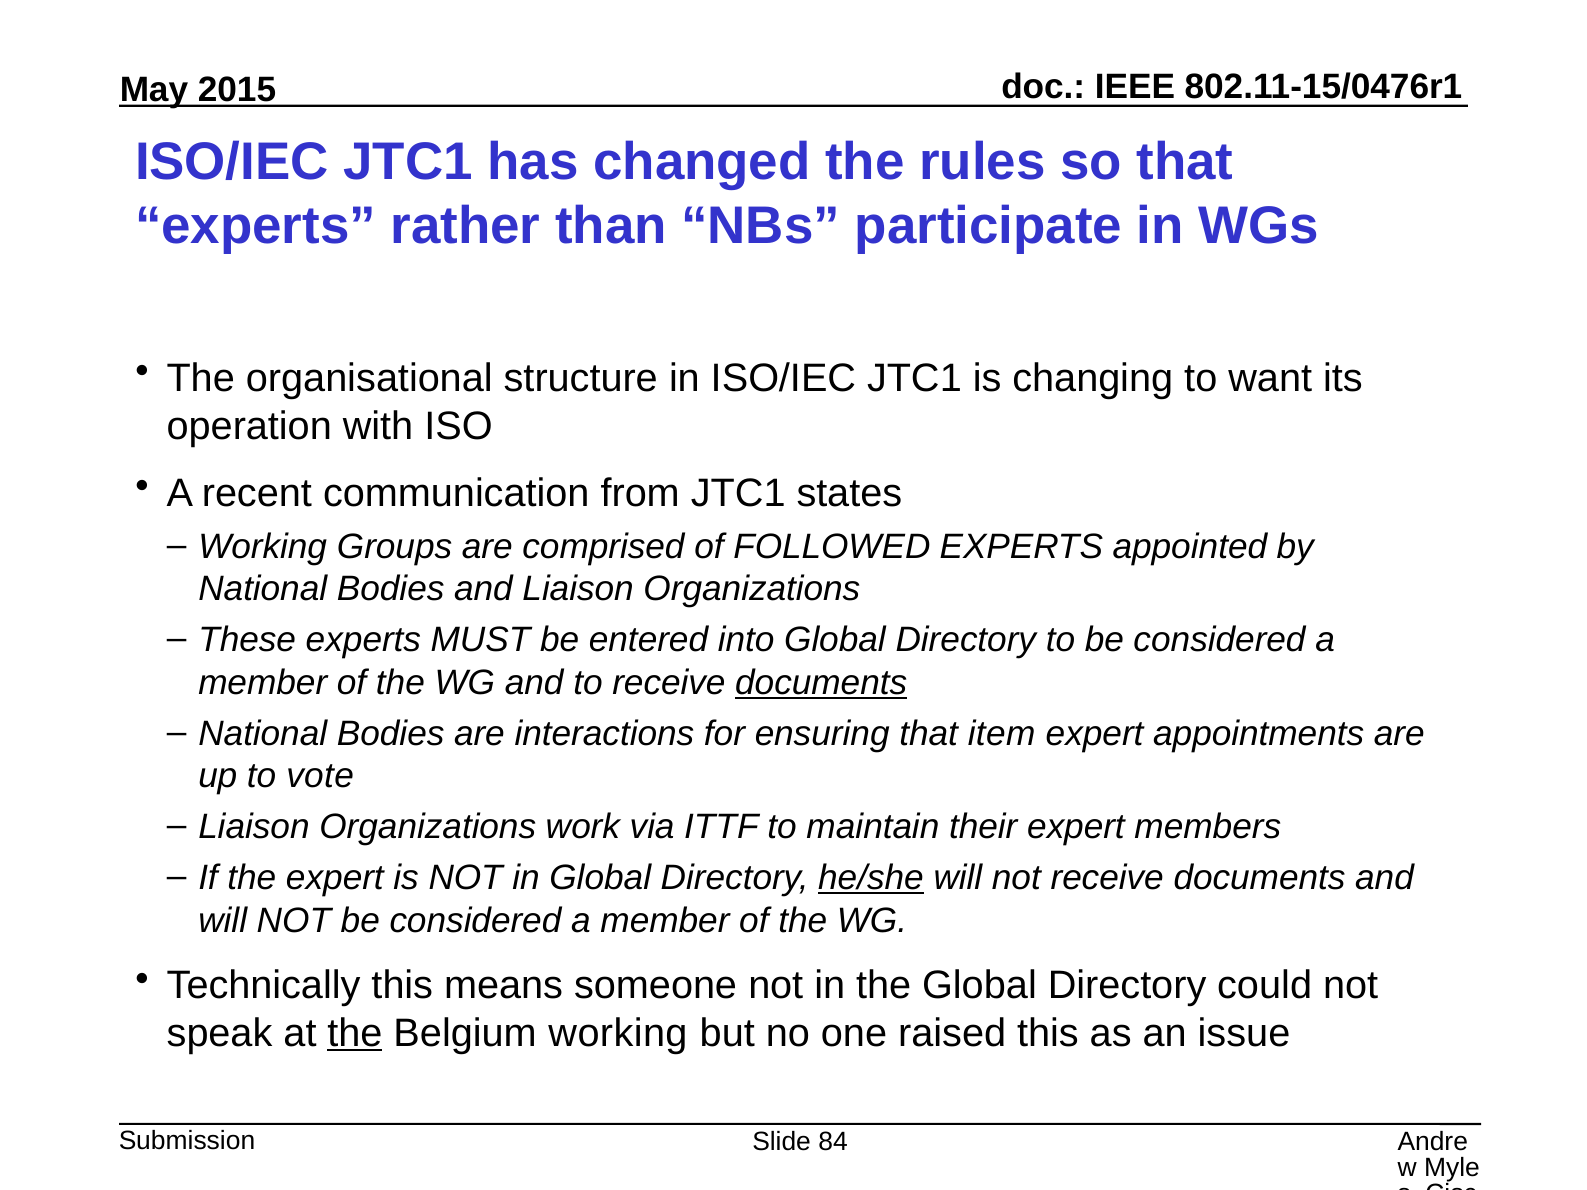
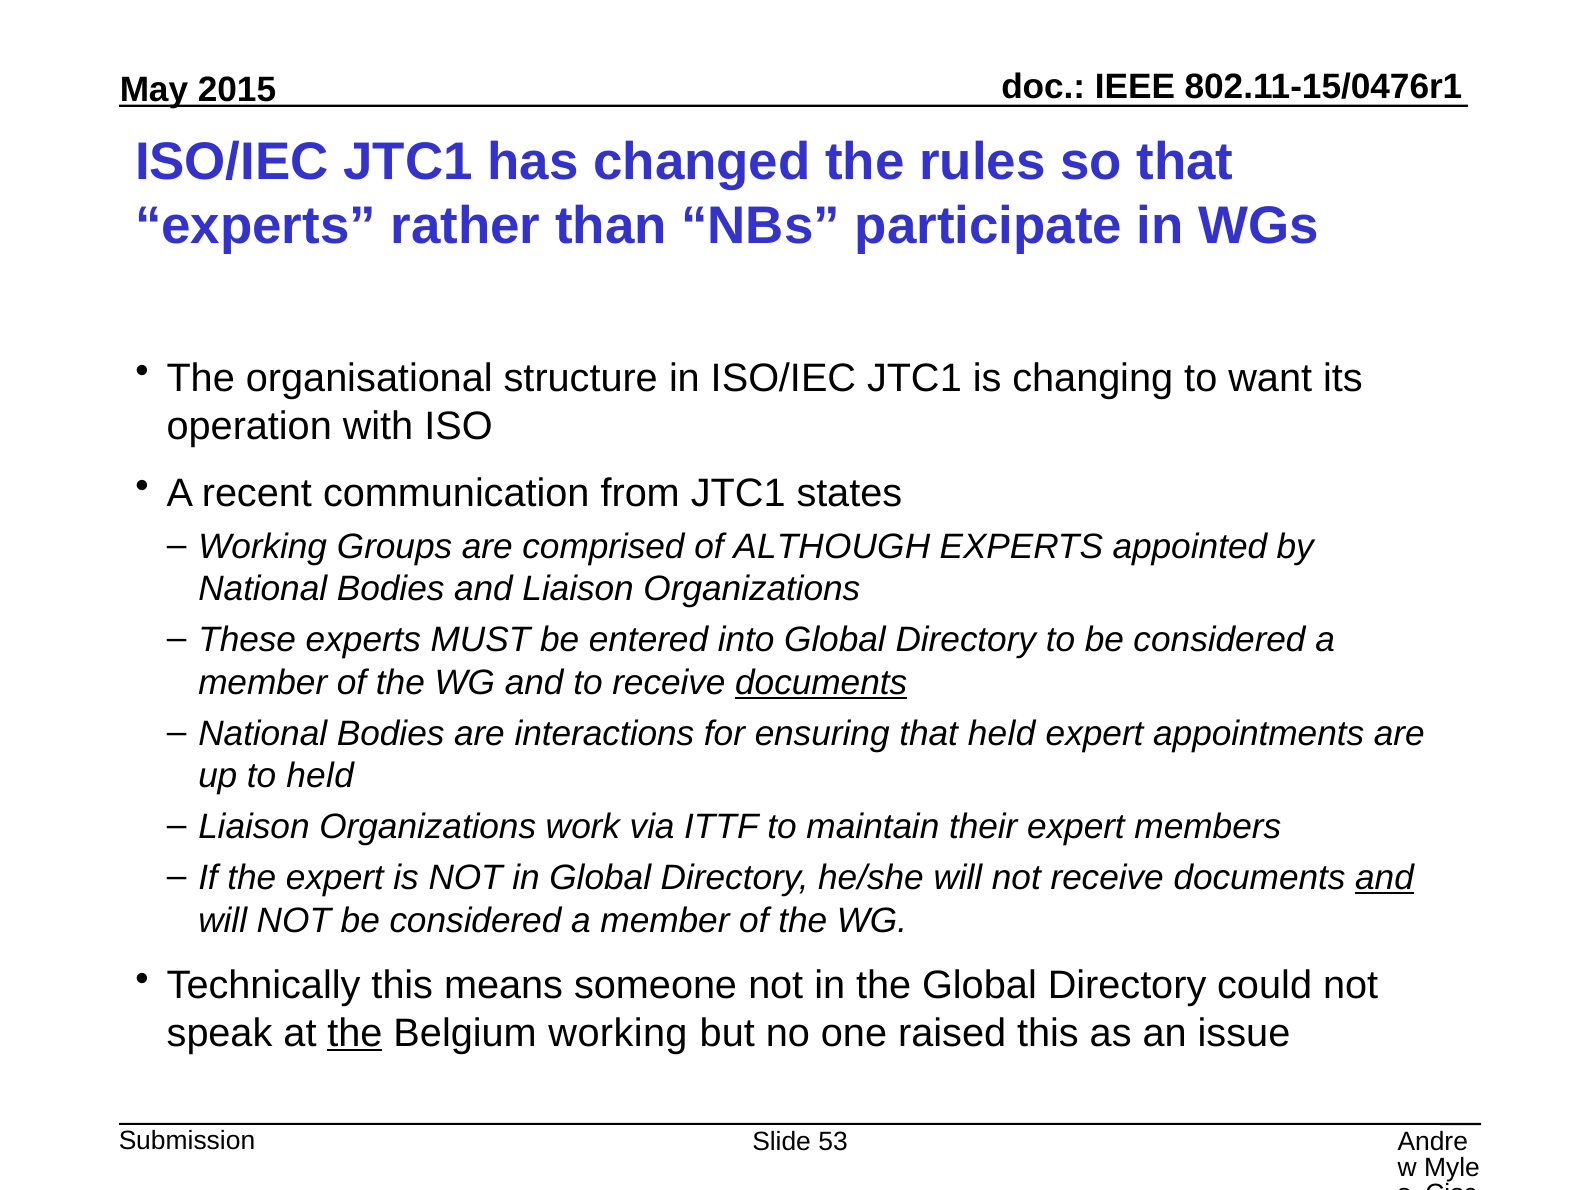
FOLLOWED: FOLLOWED -> ALTHOUGH
that item: item -> held
to vote: vote -> held
he/she underline: present -> none
and at (1384, 878) underline: none -> present
84: 84 -> 53
